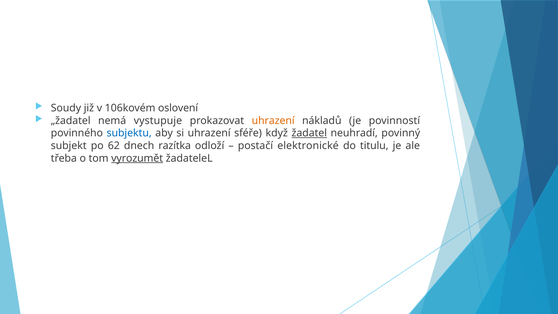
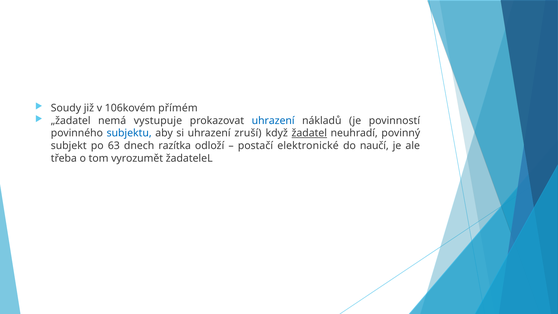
oslovení: oslovení -> přímém
uhrazení at (273, 121) colour: orange -> blue
sféře: sféře -> zruší
62: 62 -> 63
titulu: titulu -> naučí
vyrozumět underline: present -> none
